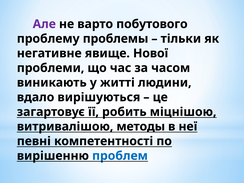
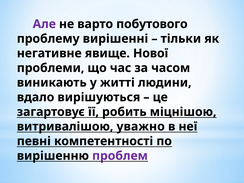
проблемы: проблемы -> вирішенні
методы: методы -> уважно
проблем colour: blue -> purple
